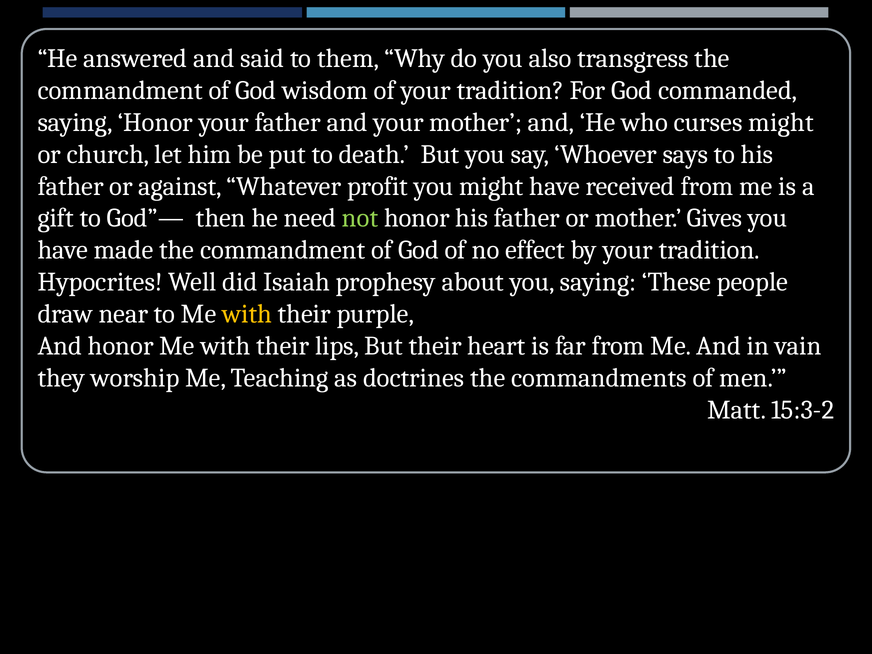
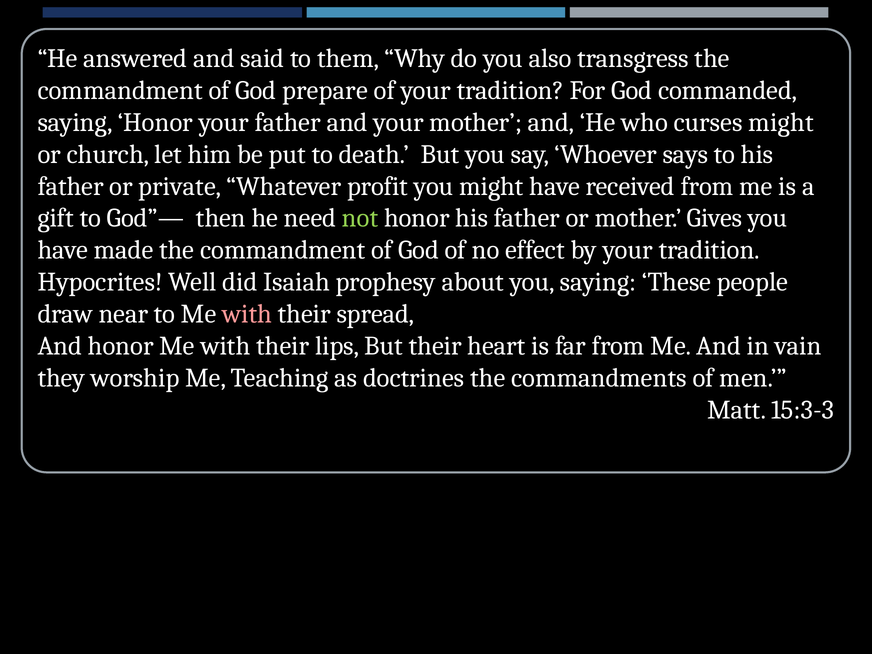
wisdom: wisdom -> prepare
against: against -> private
with at (247, 314) colour: yellow -> pink
purple: purple -> spread
15:3-2: 15:3-2 -> 15:3-3
